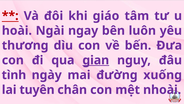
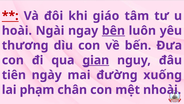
bên underline: none -> present
tình: tình -> tiên
tuyên: tuyên -> phạm
